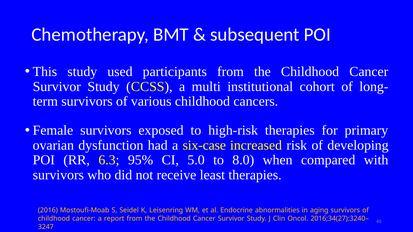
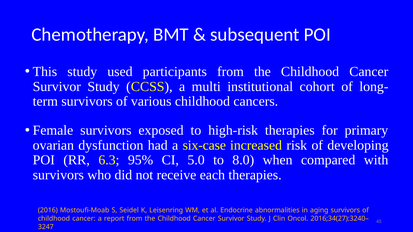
least: least -> each
